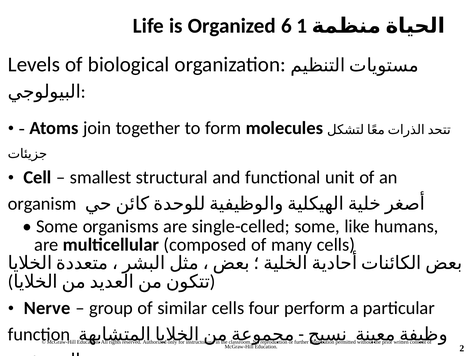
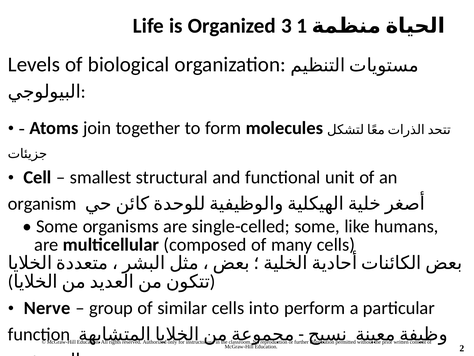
6: 6 -> 3
four: four -> into
